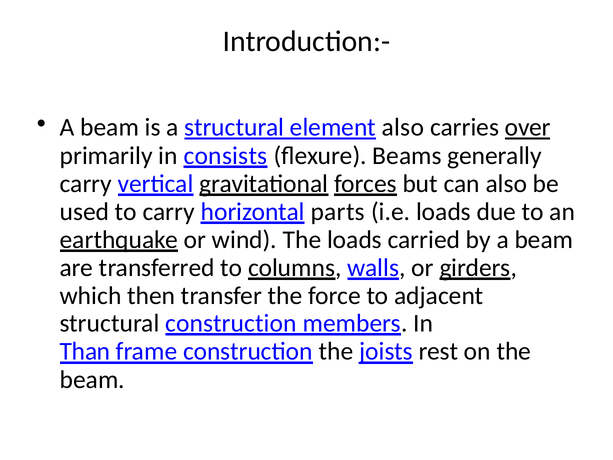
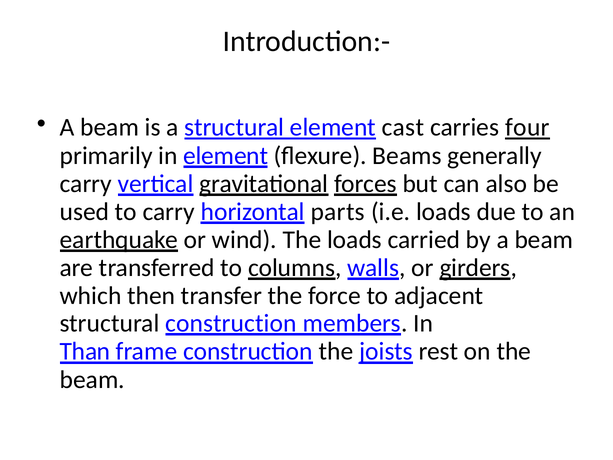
element also: also -> cast
over: over -> four
in consists: consists -> element
